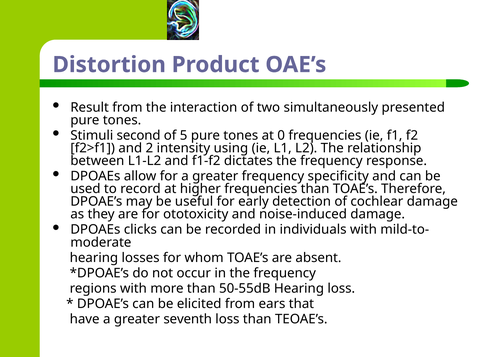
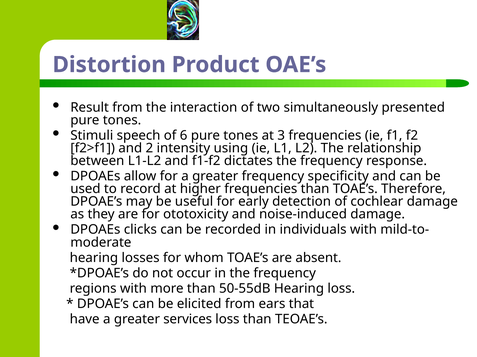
second: second -> speech
5: 5 -> 6
0: 0 -> 3
seventh: seventh -> services
